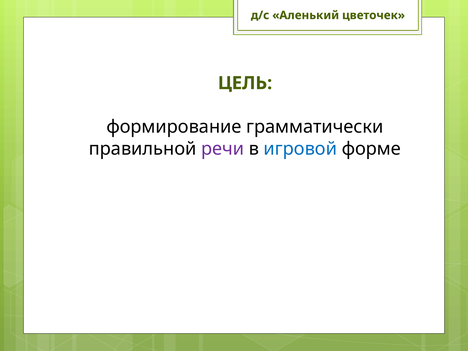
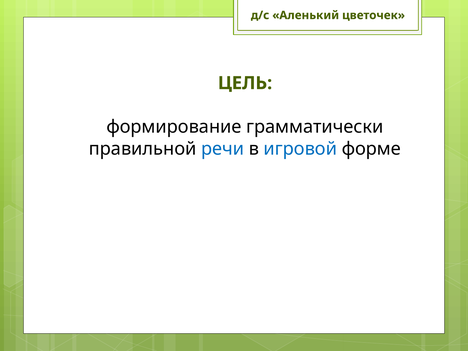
речи colour: purple -> blue
